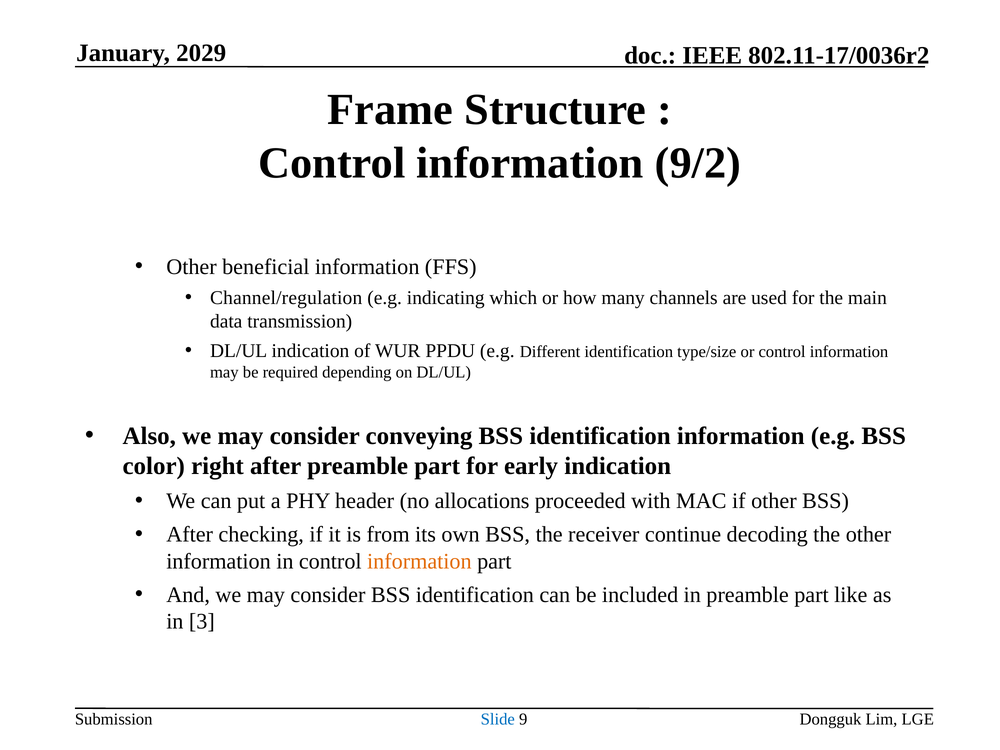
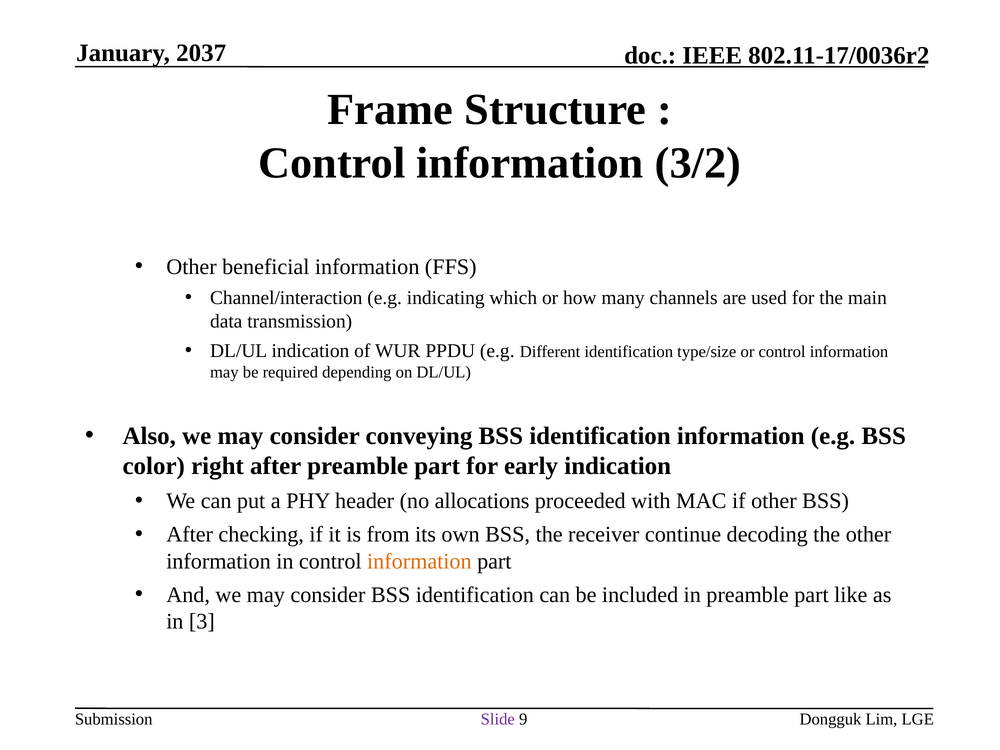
2029: 2029 -> 2037
9/2: 9/2 -> 3/2
Channel/regulation: Channel/regulation -> Channel/interaction
Slide colour: blue -> purple
